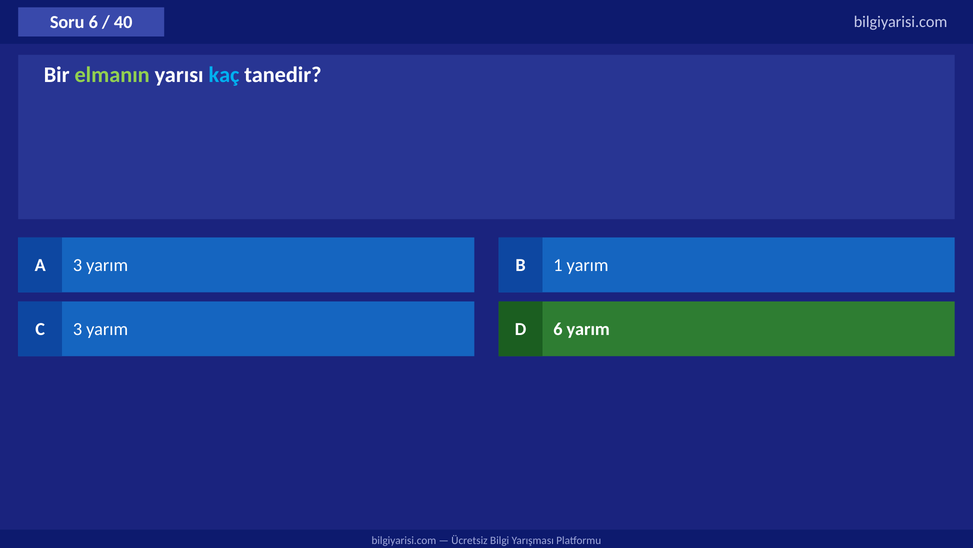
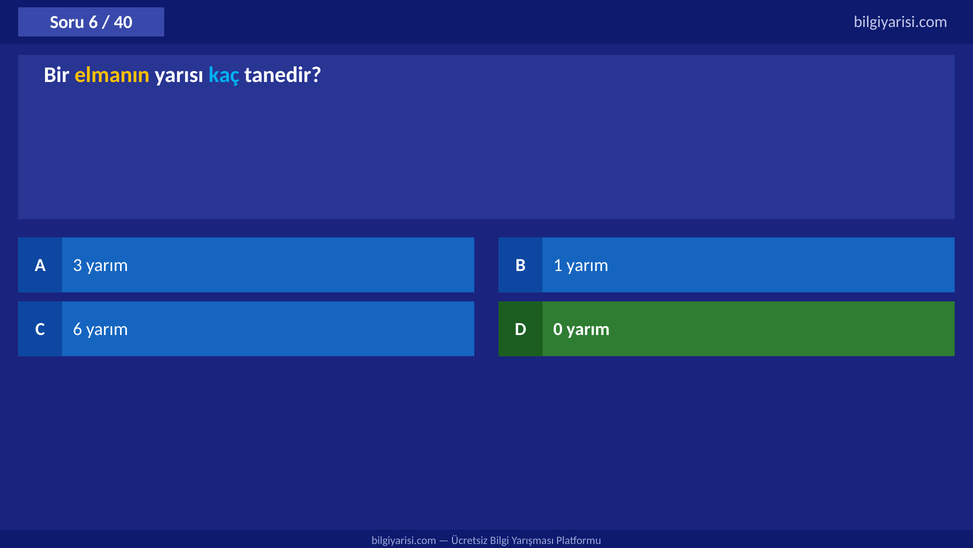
elmanın colour: light green -> yellow
C 3: 3 -> 6
D 6: 6 -> 0
